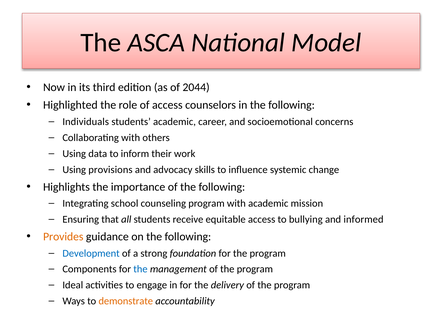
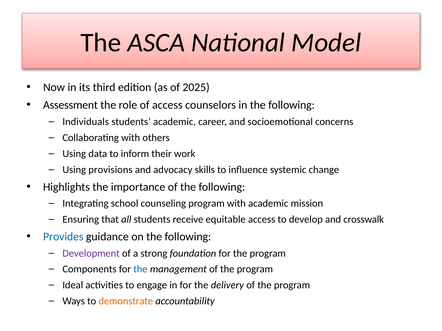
2044: 2044 -> 2025
Highlighted: Highlighted -> Assessment
bullying: bullying -> develop
informed: informed -> crosswalk
Provides colour: orange -> blue
Development colour: blue -> purple
